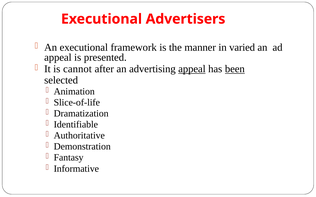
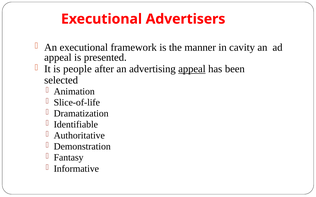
varied: varied -> cavity
cannot: cannot -> people
been underline: present -> none
